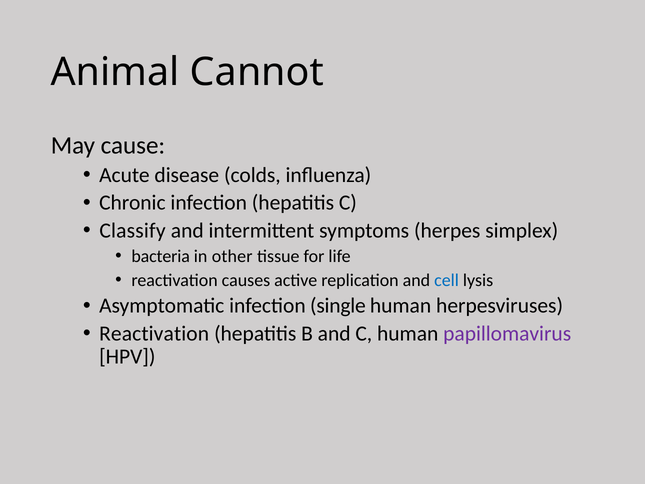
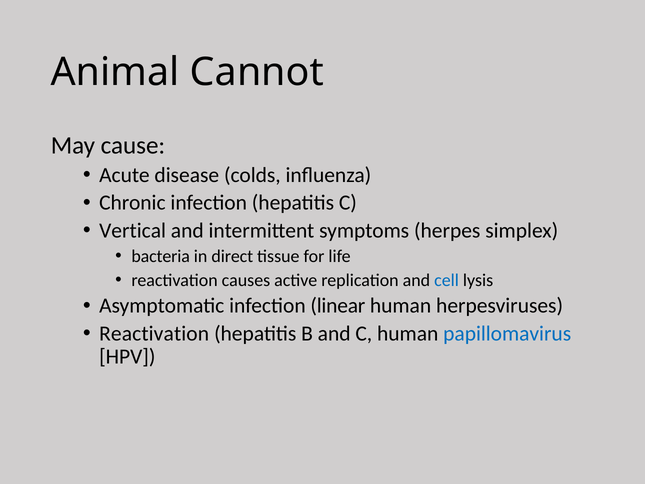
Classify: Classify -> Vertical
other: other -> direct
single: single -> linear
papillomavirus colour: purple -> blue
